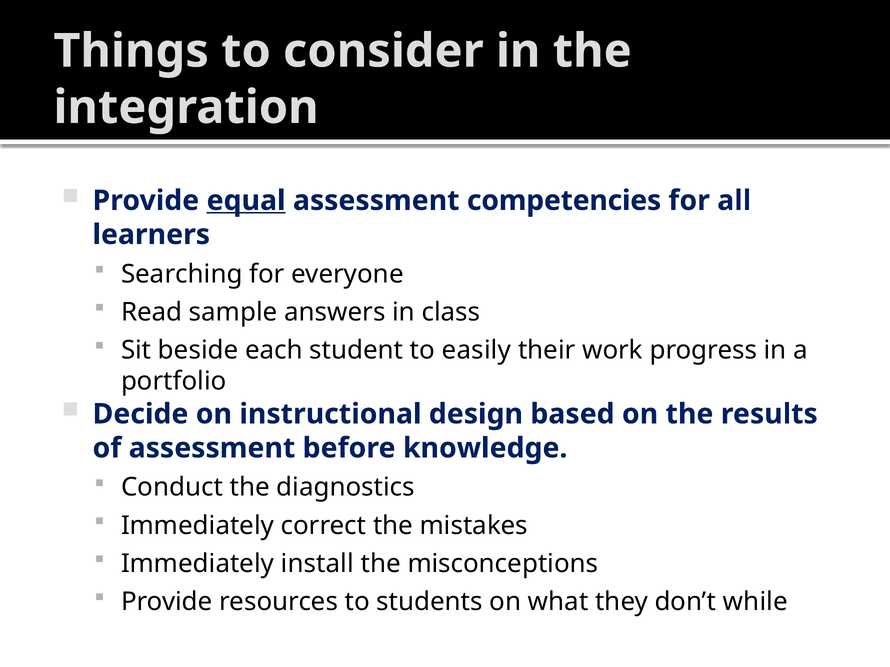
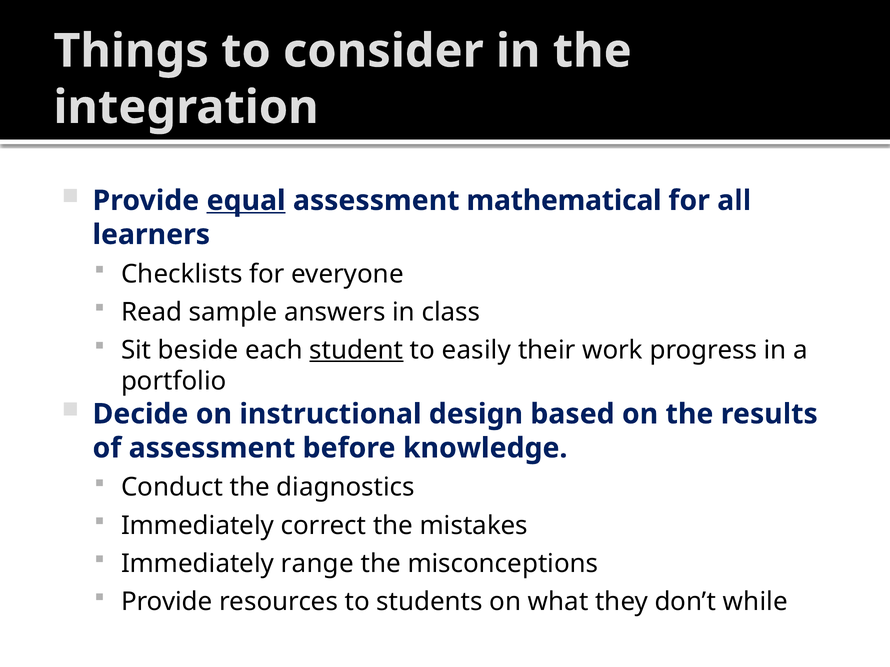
competencies: competencies -> mathematical
Searching: Searching -> Checklists
student underline: none -> present
install: install -> range
